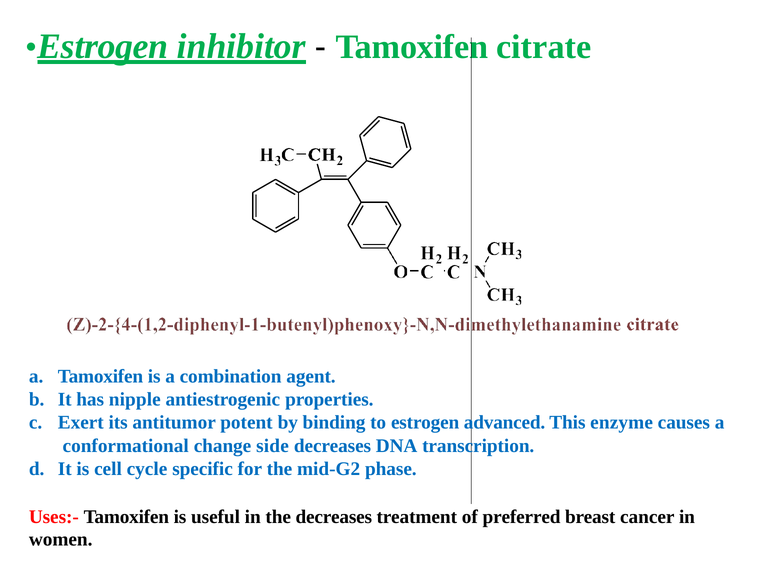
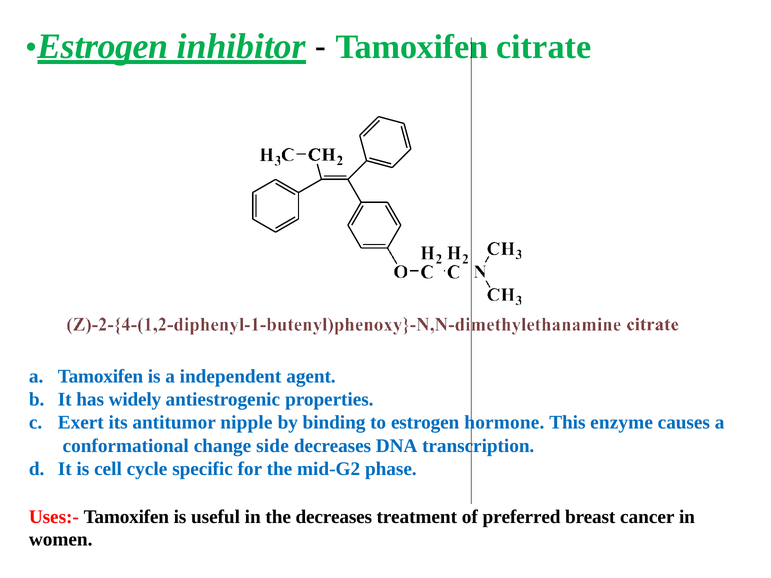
combination: combination -> independent
nipple: nipple -> widely
potent: potent -> nipple
advanced: advanced -> hormone
